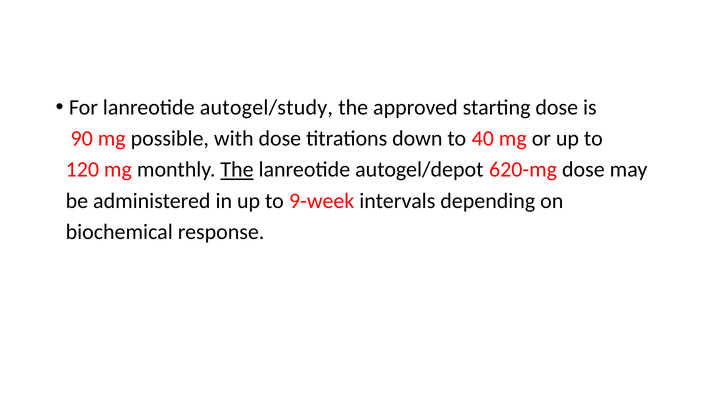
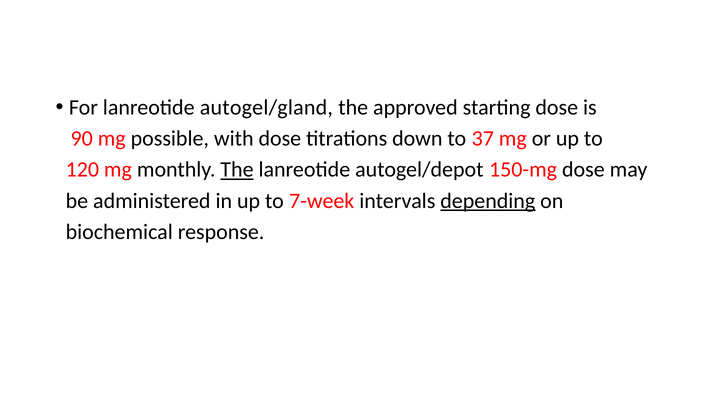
autogel/study: autogel/study -> autogel/gland
40: 40 -> 37
620-mg: 620-mg -> 150-mg
9-week: 9-week -> 7-week
depending underline: none -> present
